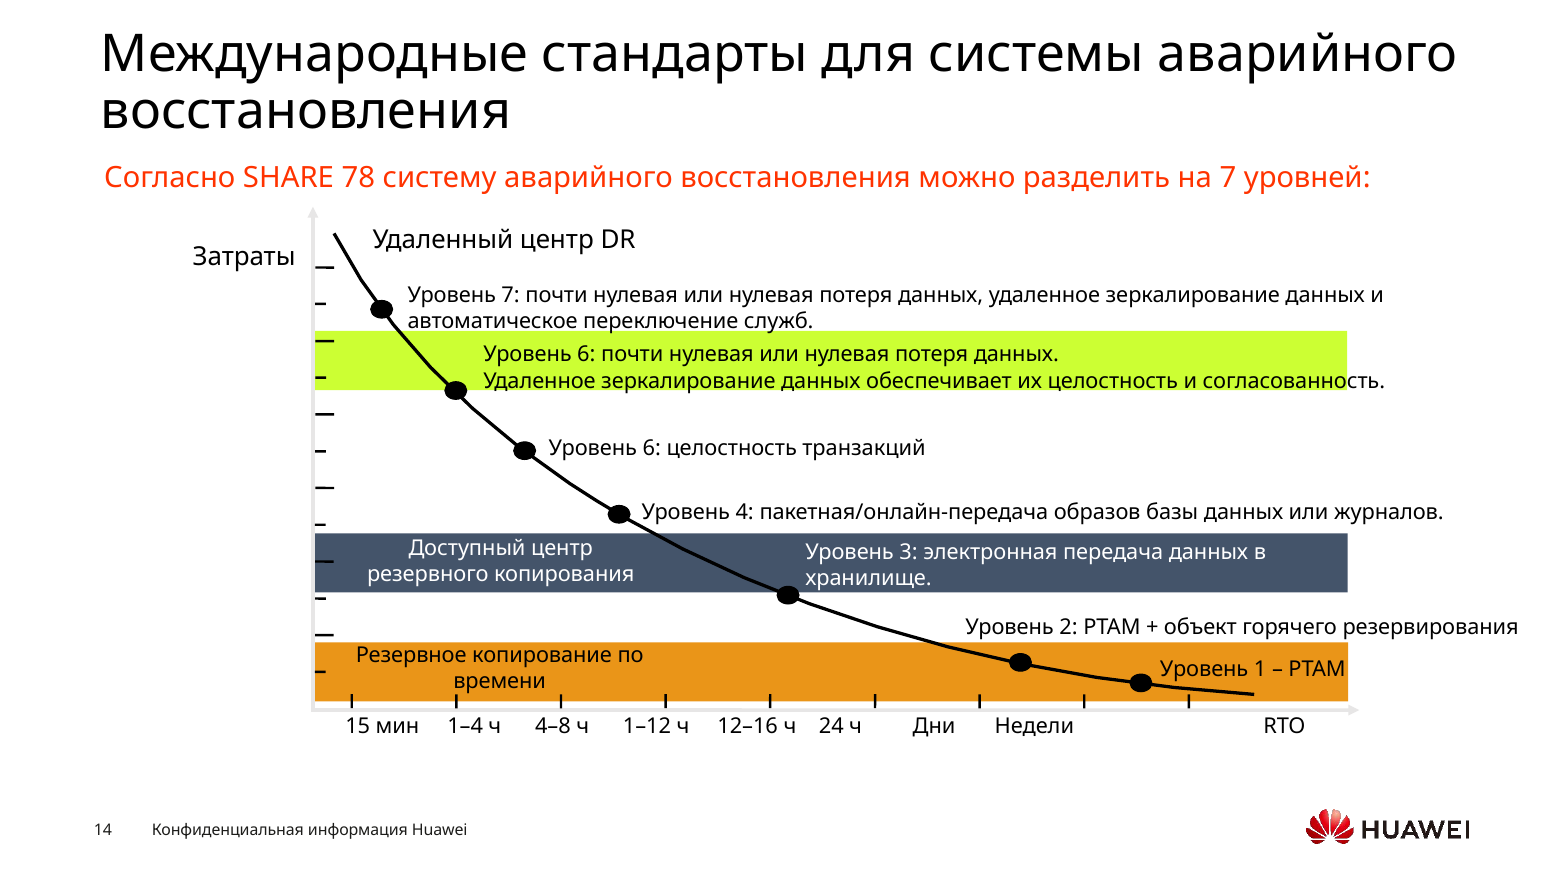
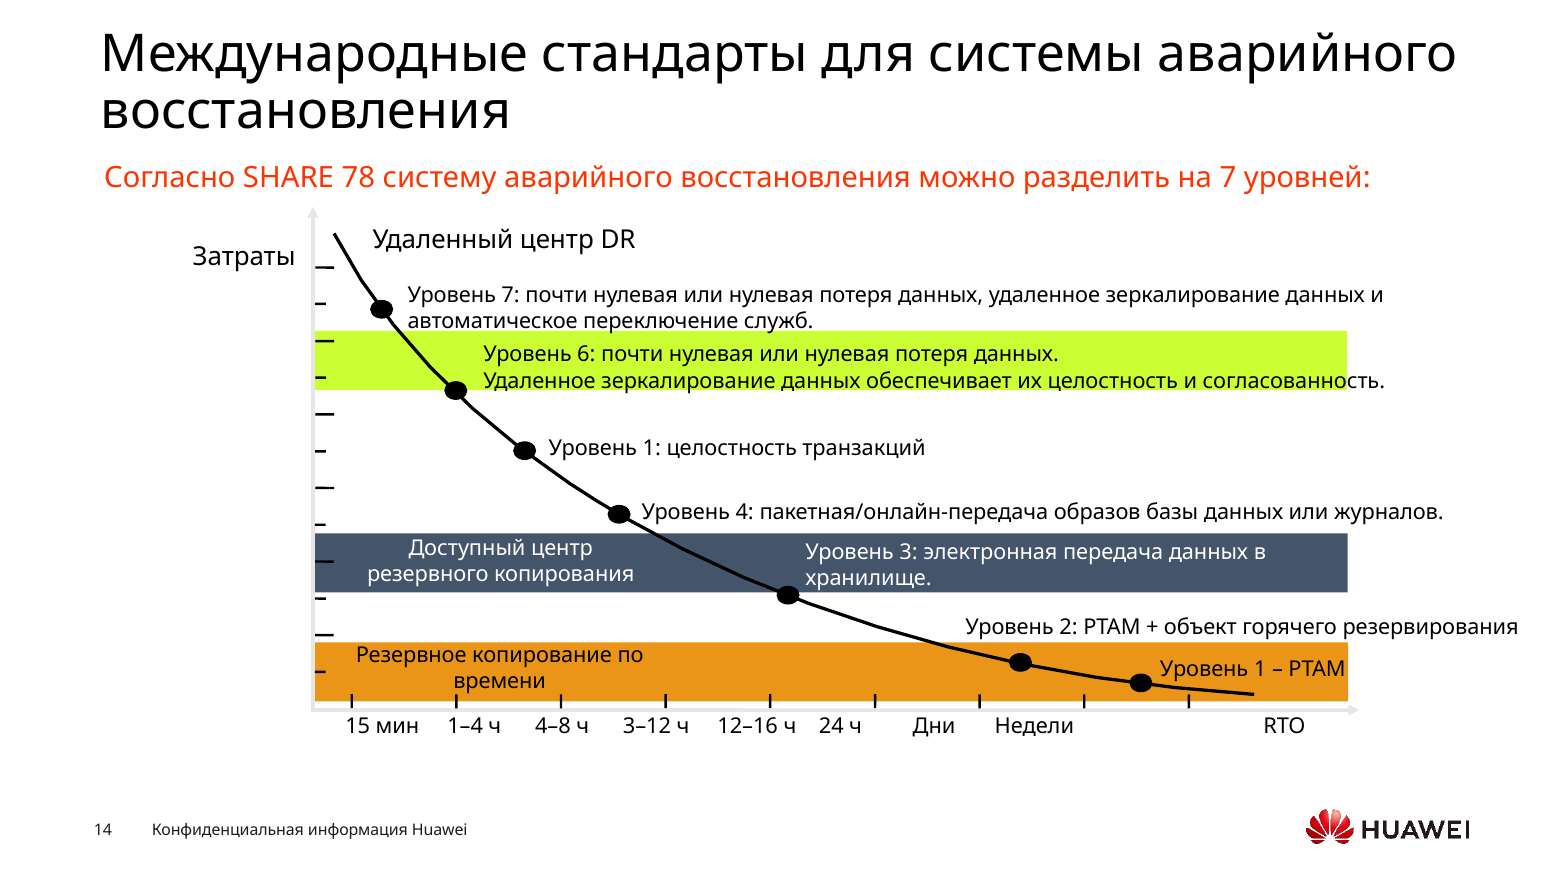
6 at (652, 449): 6 -> 1
1–12: 1–12 -> 3–12
